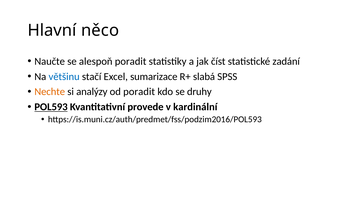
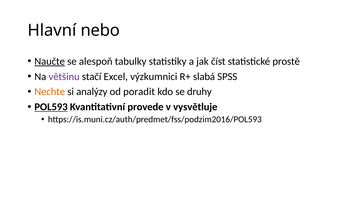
něco: něco -> nebo
Naučte underline: none -> present
alespoň poradit: poradit -> tabulky
zadání: zadání -> prostě
většinu colour: blue -> purple
sumarizace: sumarizace -> výzkumnici
kardinální: kardinální -> vysvětluje
